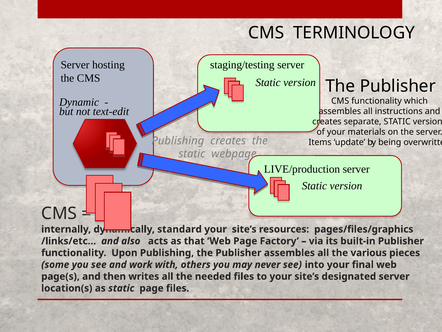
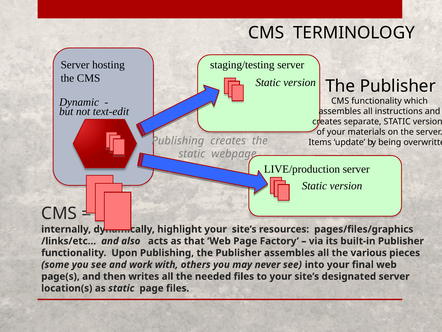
standard: standard -> highlight
